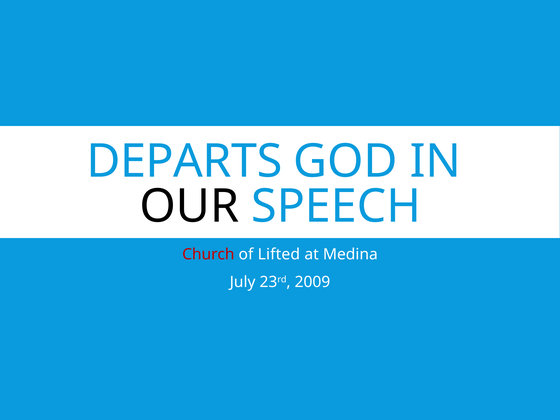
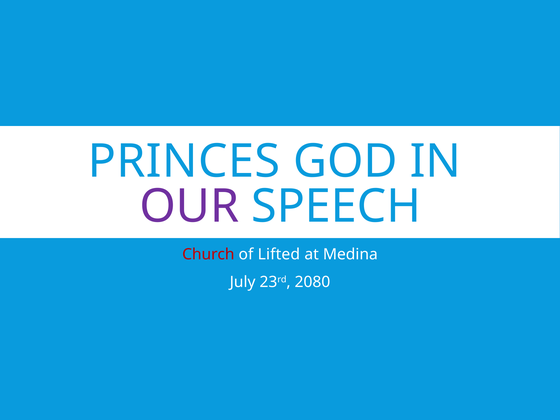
DEPARTS: DEPARTS -> PRINCES
OUR colour: black -> purple
2009: 2009 -> 2080
